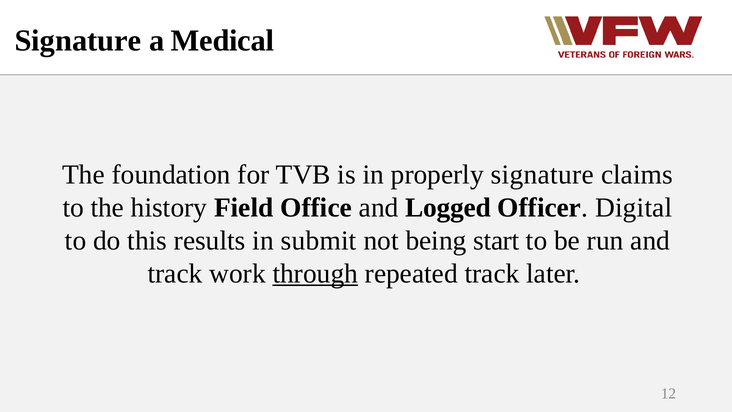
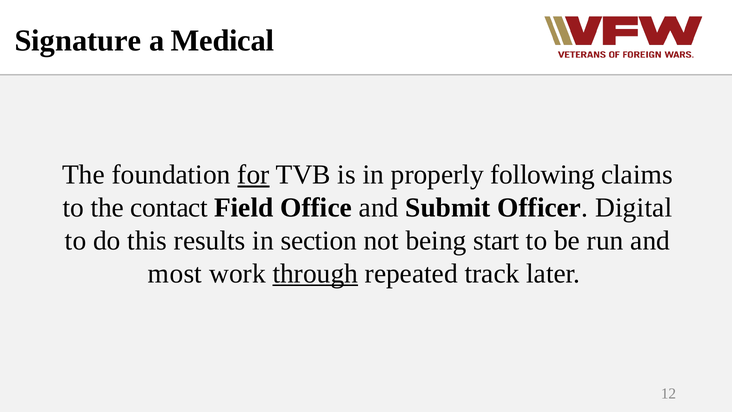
for underline: none -> present
properly signature: signature -> following
history: history -> contact
Logged: Logged -> Submit
submit: submit -> section
track at (175, 273): track -> most
